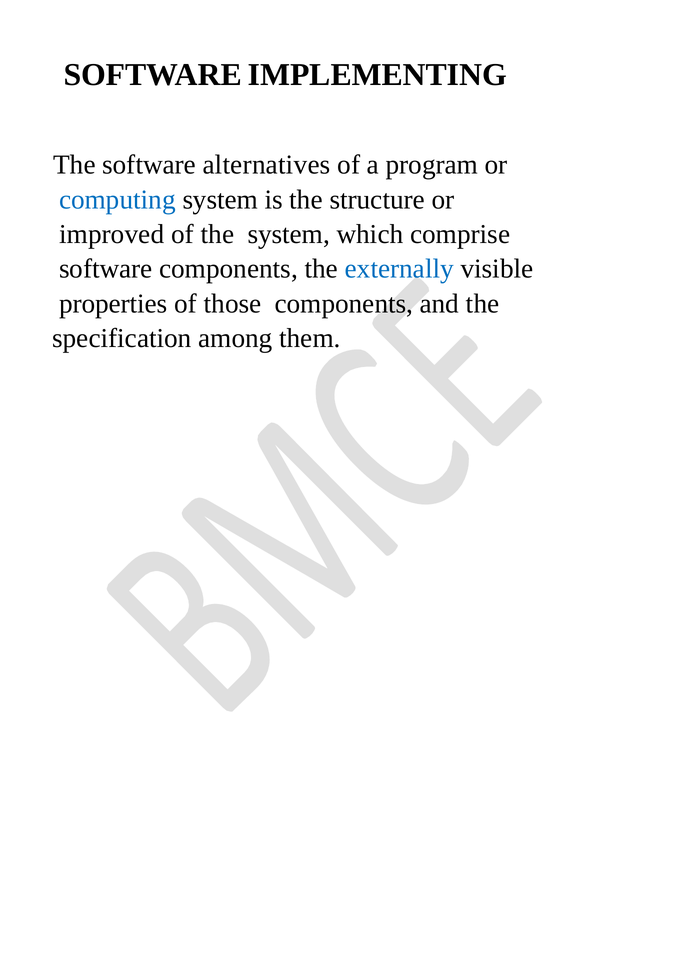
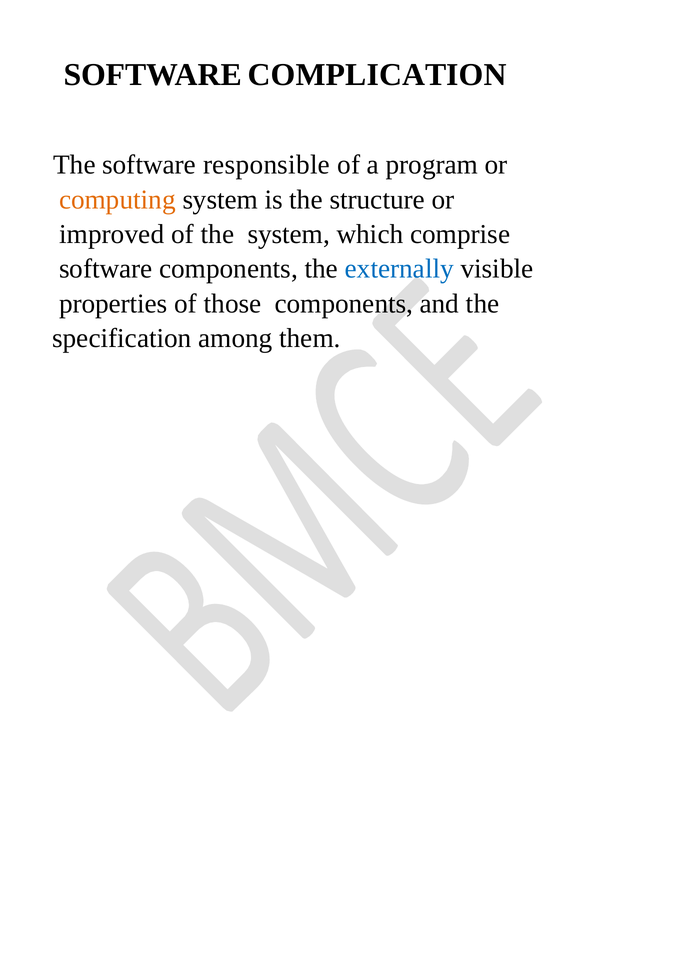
IMPLEMENTING: IMPLEMENTING -> COMPLICATION
alternatives: alternatives -> responsible
computing colour: blue -> orange
